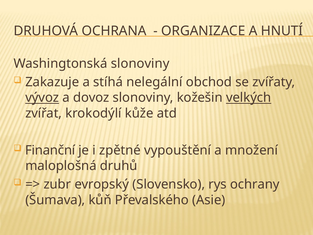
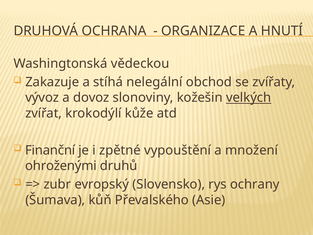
Washingtonská slonoviny: slonoviny -> vědeckou
vývoz underline: present -> none
maloplošná: maloplošná -> ohroženými
